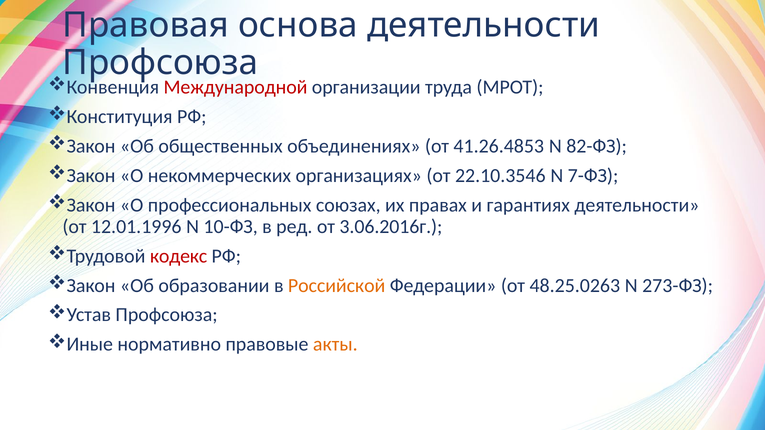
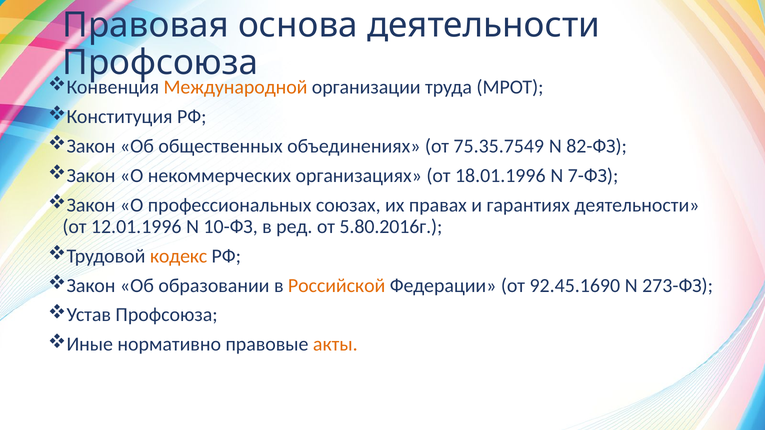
Международной colour: red -> orange
41.26.4853: 41.26.4853 -> 75.35.7549
22.10.3546: 22.10.3546 -> 18.01.1996
3.06.2016г: 3.06.2016г -> 5.80.2016г
кодекс colour: red -> orange
48.25.0263: 48.25.0263 -> 92.45.1690
